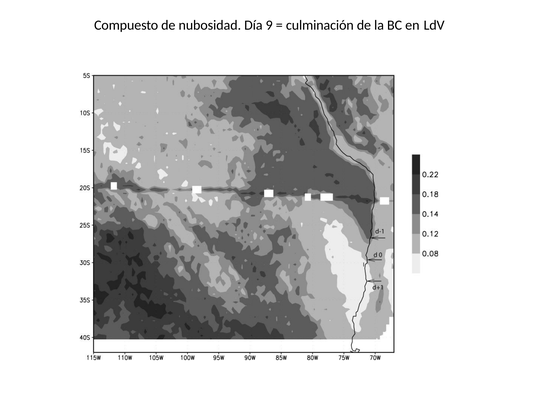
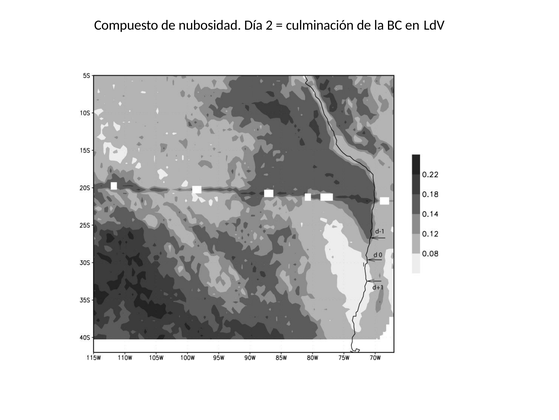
9: 9 -> 2
